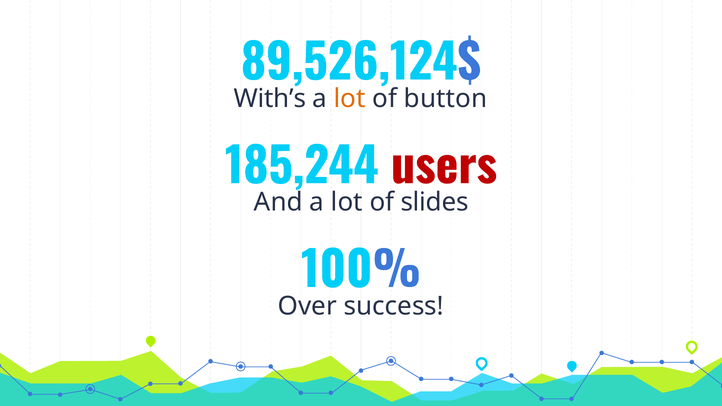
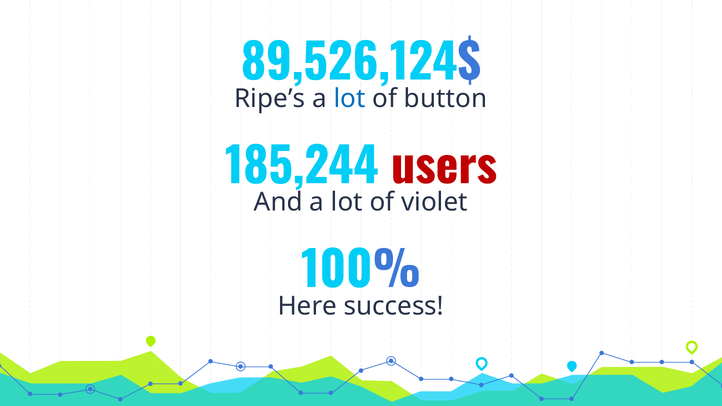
With’s: With’s -> Ripe’s
lot at (350, 99) colour: orange -> blue
slides: slides -> violet
Over: Over -> Here
